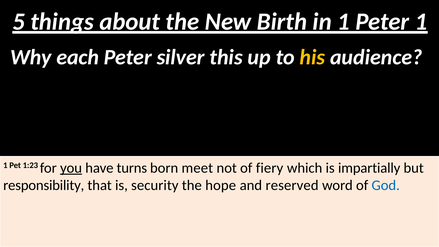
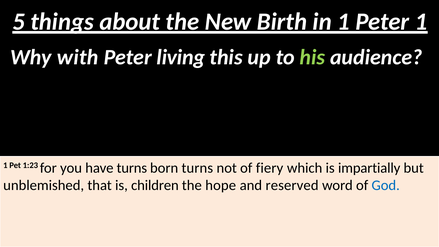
each: each -> with
silver: silver -> living
his colour: yellow -> light green
you underline: present -> none
born meet: meet -> turns
responsibility: responsibility -> unblemished
security: security -> children
